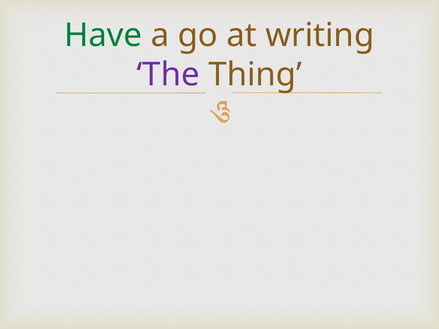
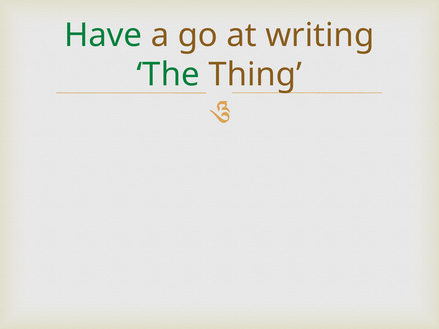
The colour: purple -> green
